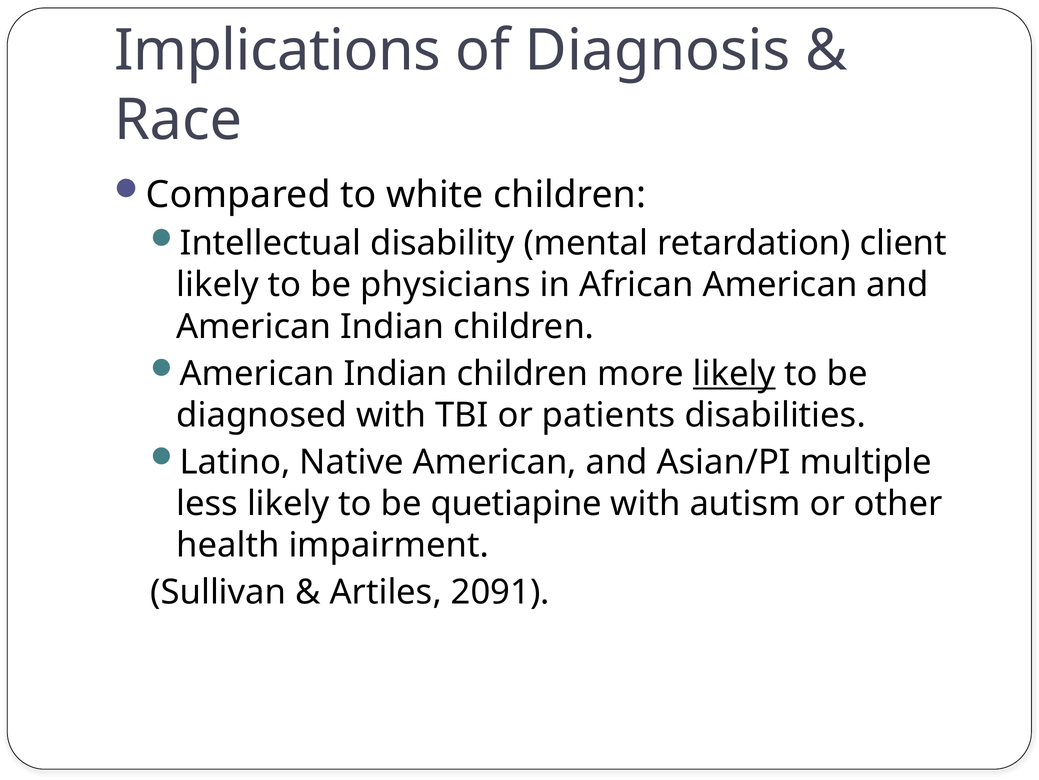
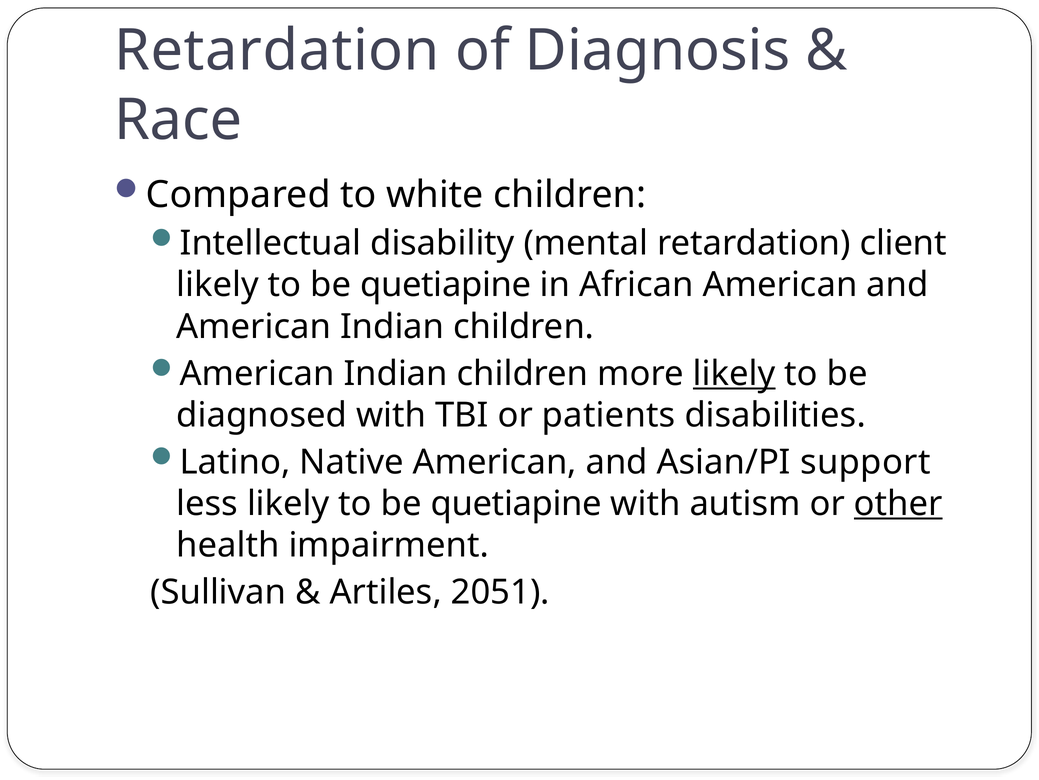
Implications at (277, 51): Implications -> Retardation
physicians at (445, 285): physicians -> quetiapine
multiple: multiple -> support
other underline: none -> present
2091: 2091 -> 2051
